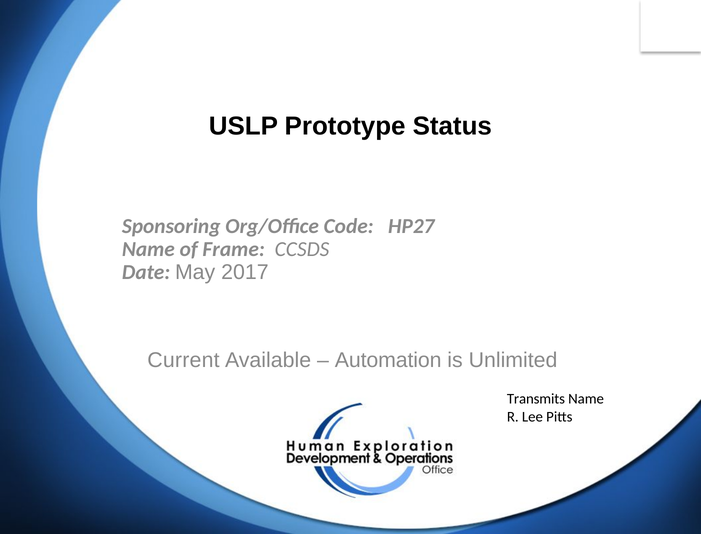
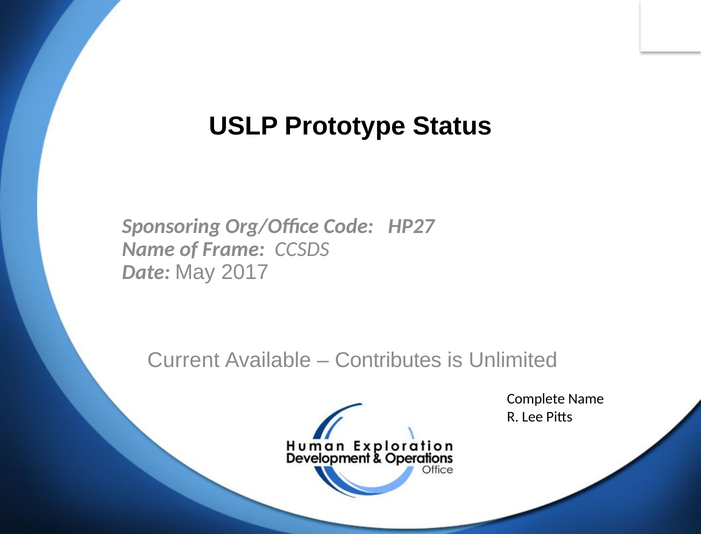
Automation: Automation -> Contributes
Transmits: Transmits -> Complete
